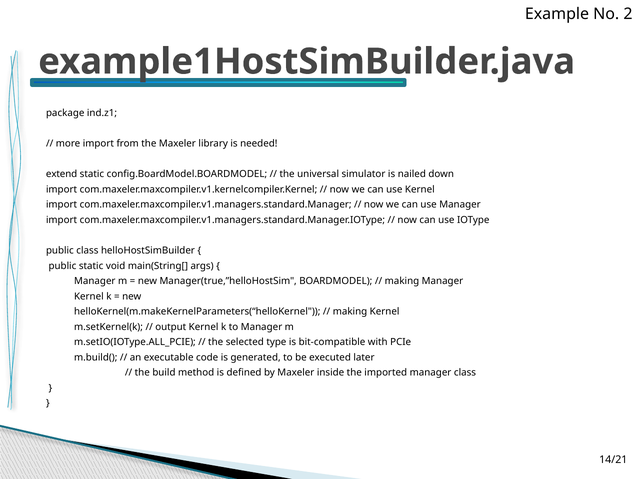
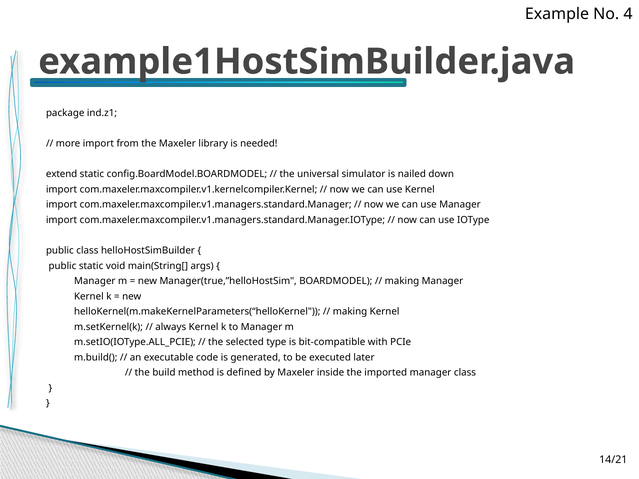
2: 2 -> 4
output: output -> always
